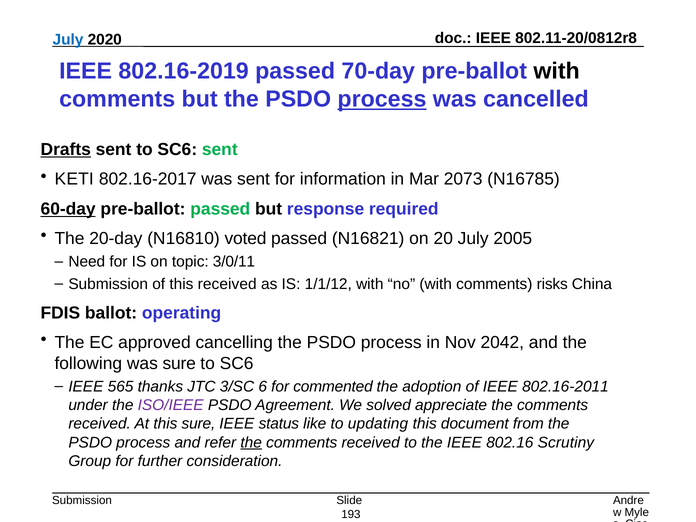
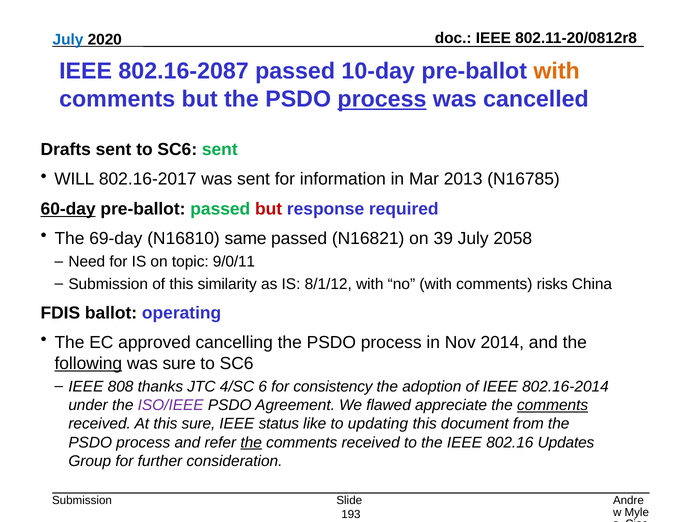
802.16-2019: 802.16-2019 -> 802.16-2087
70-day: 70-day -> 10-day
with at (557, 71) colour: black -> orange
Drafts underline: present -> none
KETI: KETI -> WILL
2073: 2073 -> 2013
but at (269, 209) colour: black -> red
20-day: 20-day -> 69-day
voted: voted -> same
20: 20 -> 39
2005: 2005 -> 2058
3/0/11: 3/0/11 -> 9/0/11
this received: received -> similarity
1/1/12: 1/1/12 -> 8/1/12
2042: 2042 -> 2014
following underline: none -> present
565: 565 -> 808
3/SC: 3/SC -> 4/SC
commented: commented -> consistency
802.16-2011: 802.16-2011 -> 802.16-2014
solved: solved -> flawed
comments at (553, 405) underline: none -> present
Scrutiny: Scrutiny -> Updates
